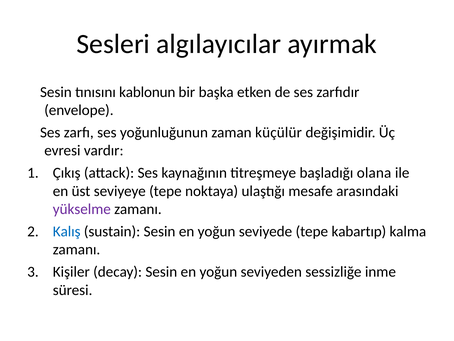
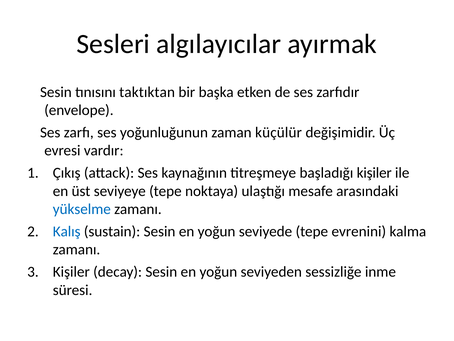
kablonun: kablonun -> taktıktan
başladığı olana: olana -> kişiler
yükselme colour: purple -> blue
kabartıp: kabartıp -> evrenini
